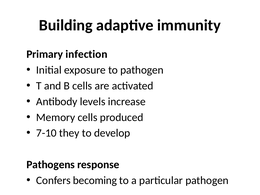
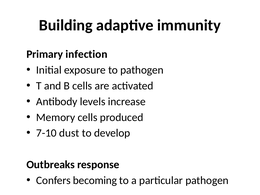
they: they -> dust
Pathogens: Pathogens -> Outbreaks
